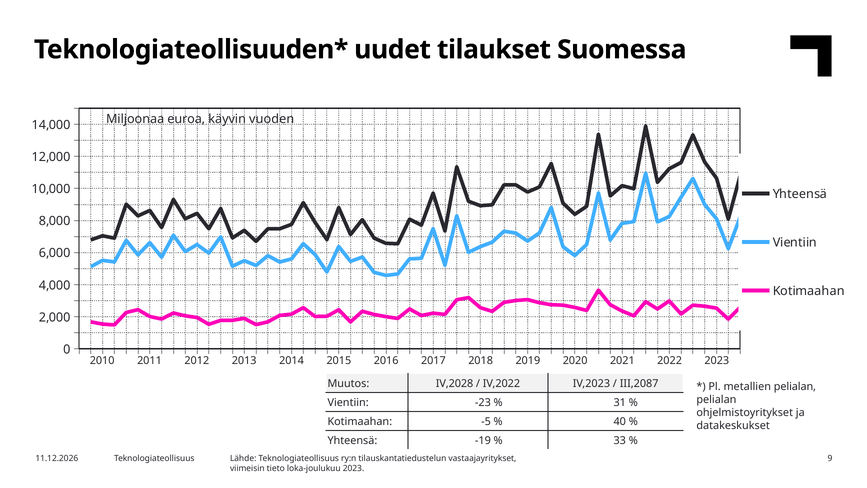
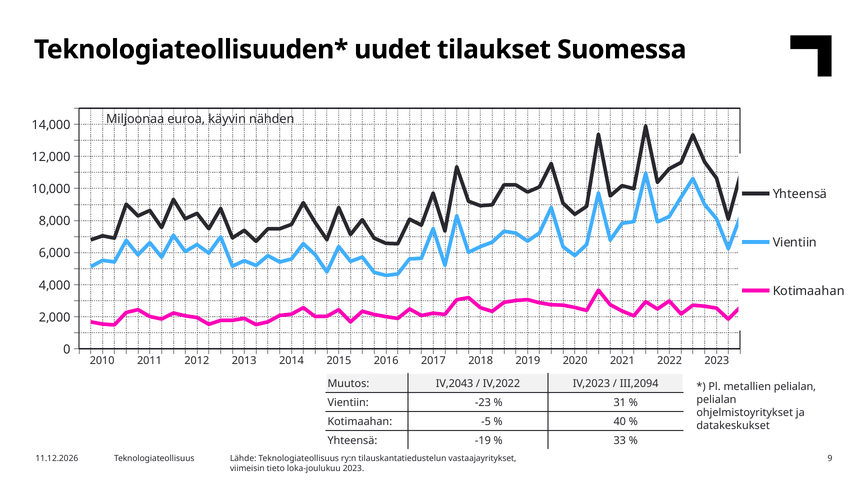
vuoden: vuoden -> nähden
IV,2028: IV,2028 -> IV,2043
III,2087: III,2087 -> III,2094
